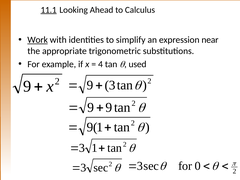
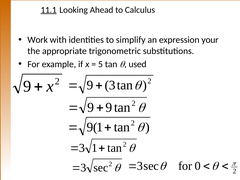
Work underline: present -> none
near: near -> your
4: 4 -> 5
